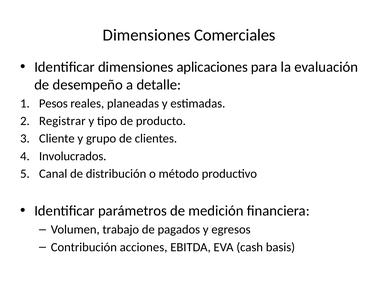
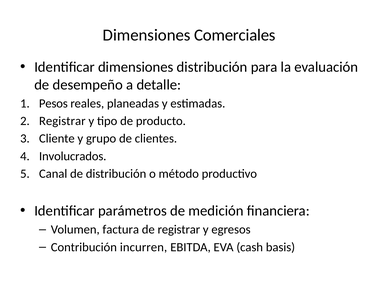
dimensiones aplicaciones: aplicaciones -> distribución
trabajo: trabajo -> factura
de pagados: pagados -> registrar
acciones: acciones -> incurren
